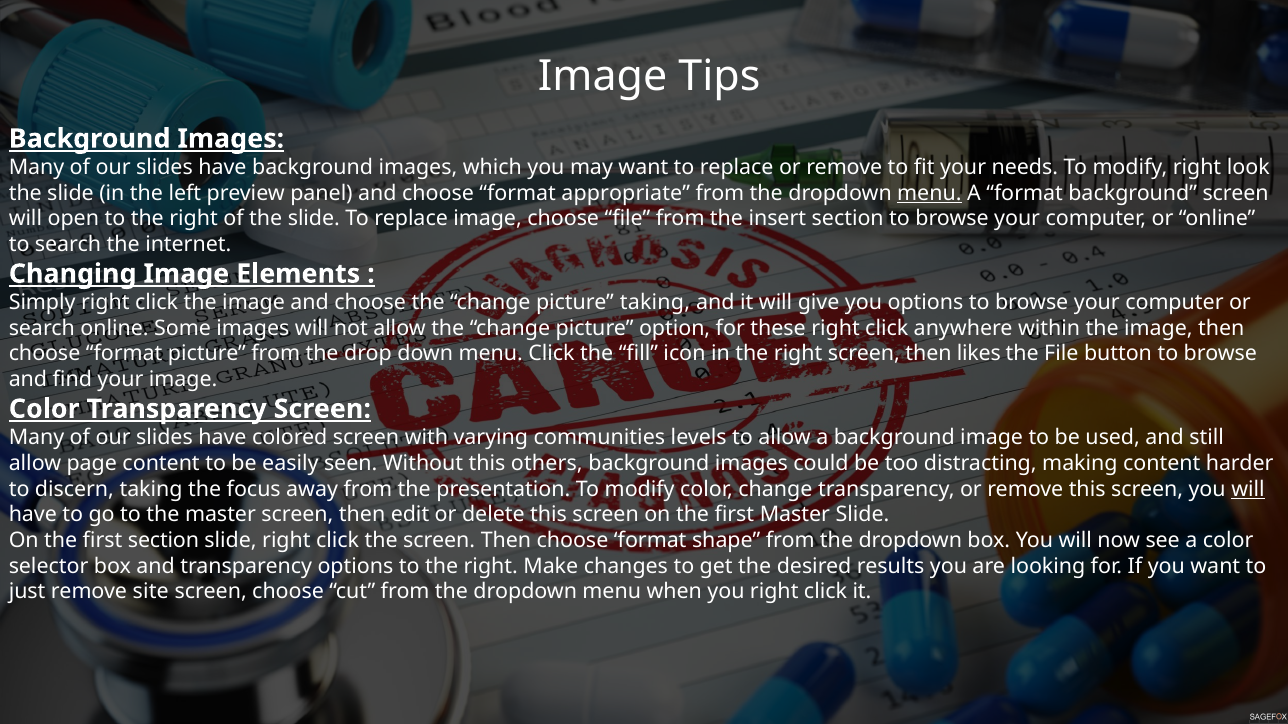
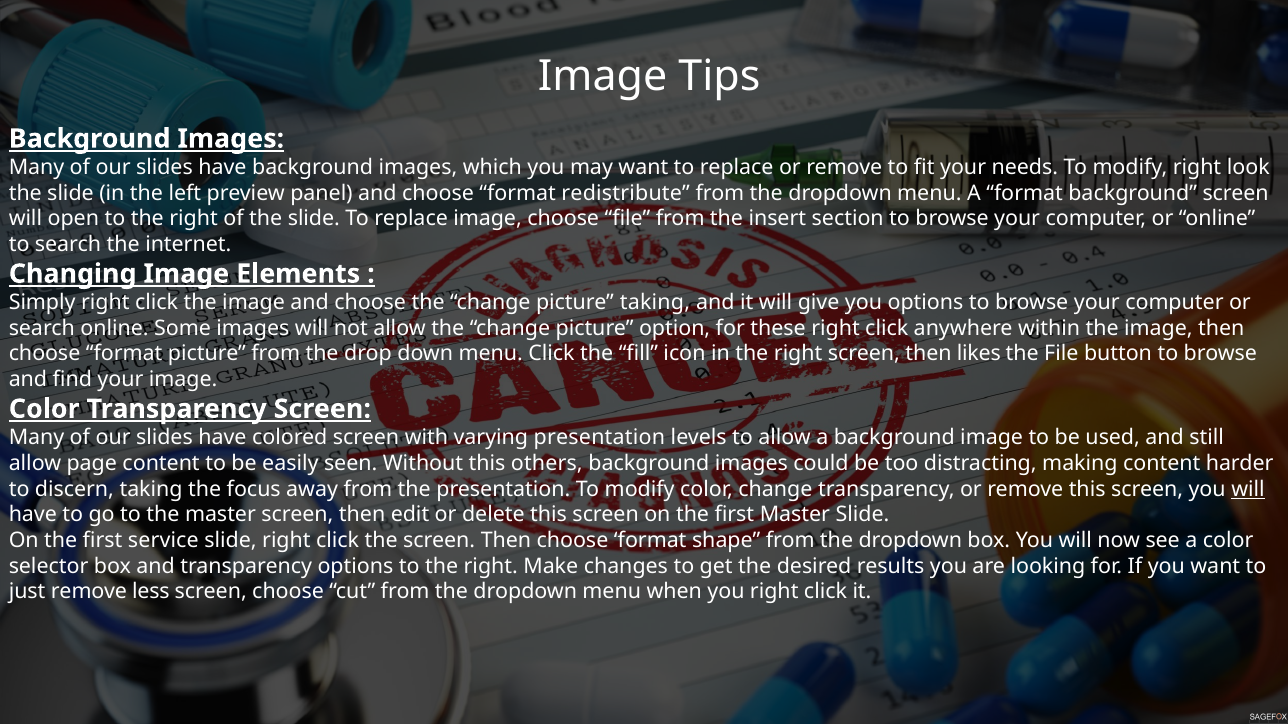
appropriate: appropriate -> redistribute
menu at (929, 193) underline: present -> none
varying communities: communities -> presentation
first section: section -> service
site: site -> less
